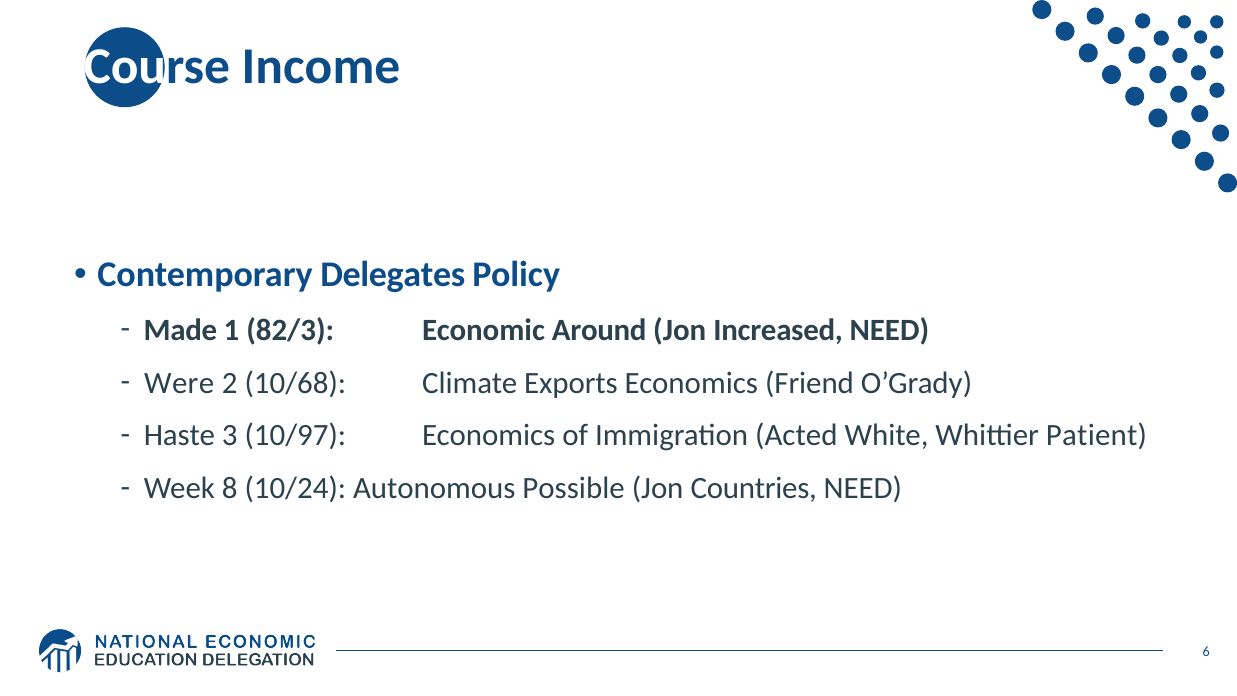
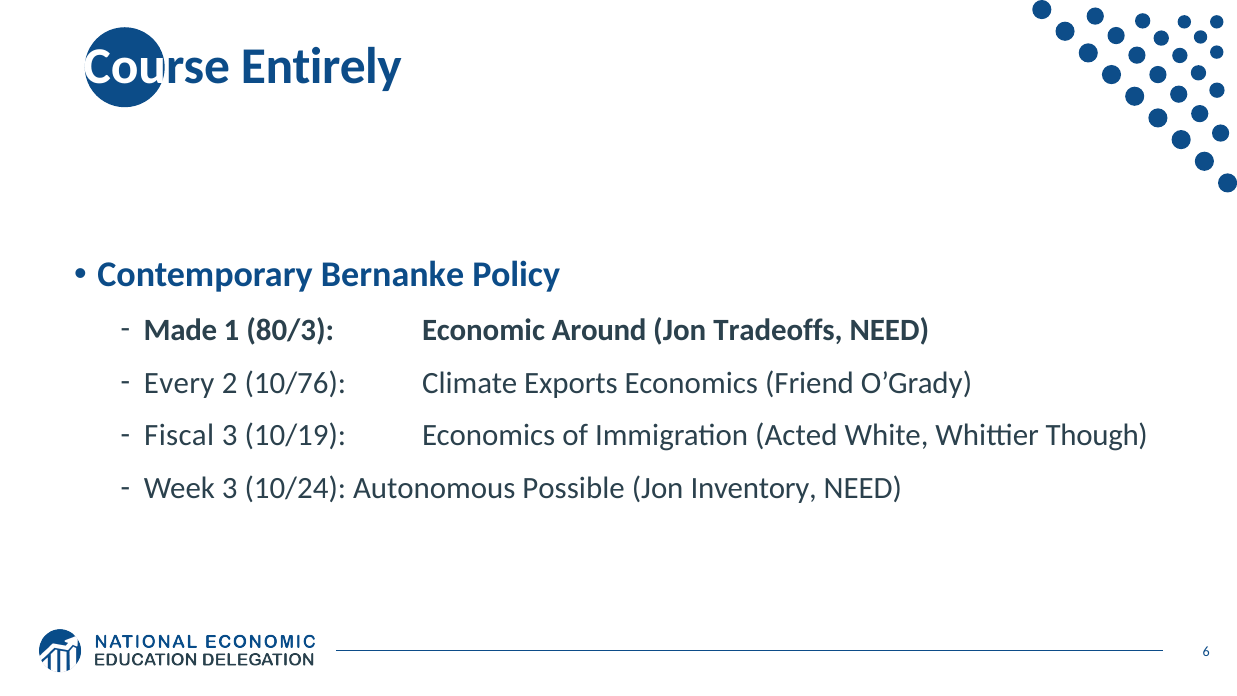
Income: Income -> Entirely
Delegates: Delegates -> Bernanke
82/3: 82/3 -> 80/3
Increased: Increased -> Tradeoffs
Were: Were -> Every
10/68: 10/68 -> 10/76
Haste: Haste -> Fiscal
10/97: 10/97 -> 10/19
Patient: Patient -> Though
Week 8: 8 -> 3
Countries: Countries -> Inventory
